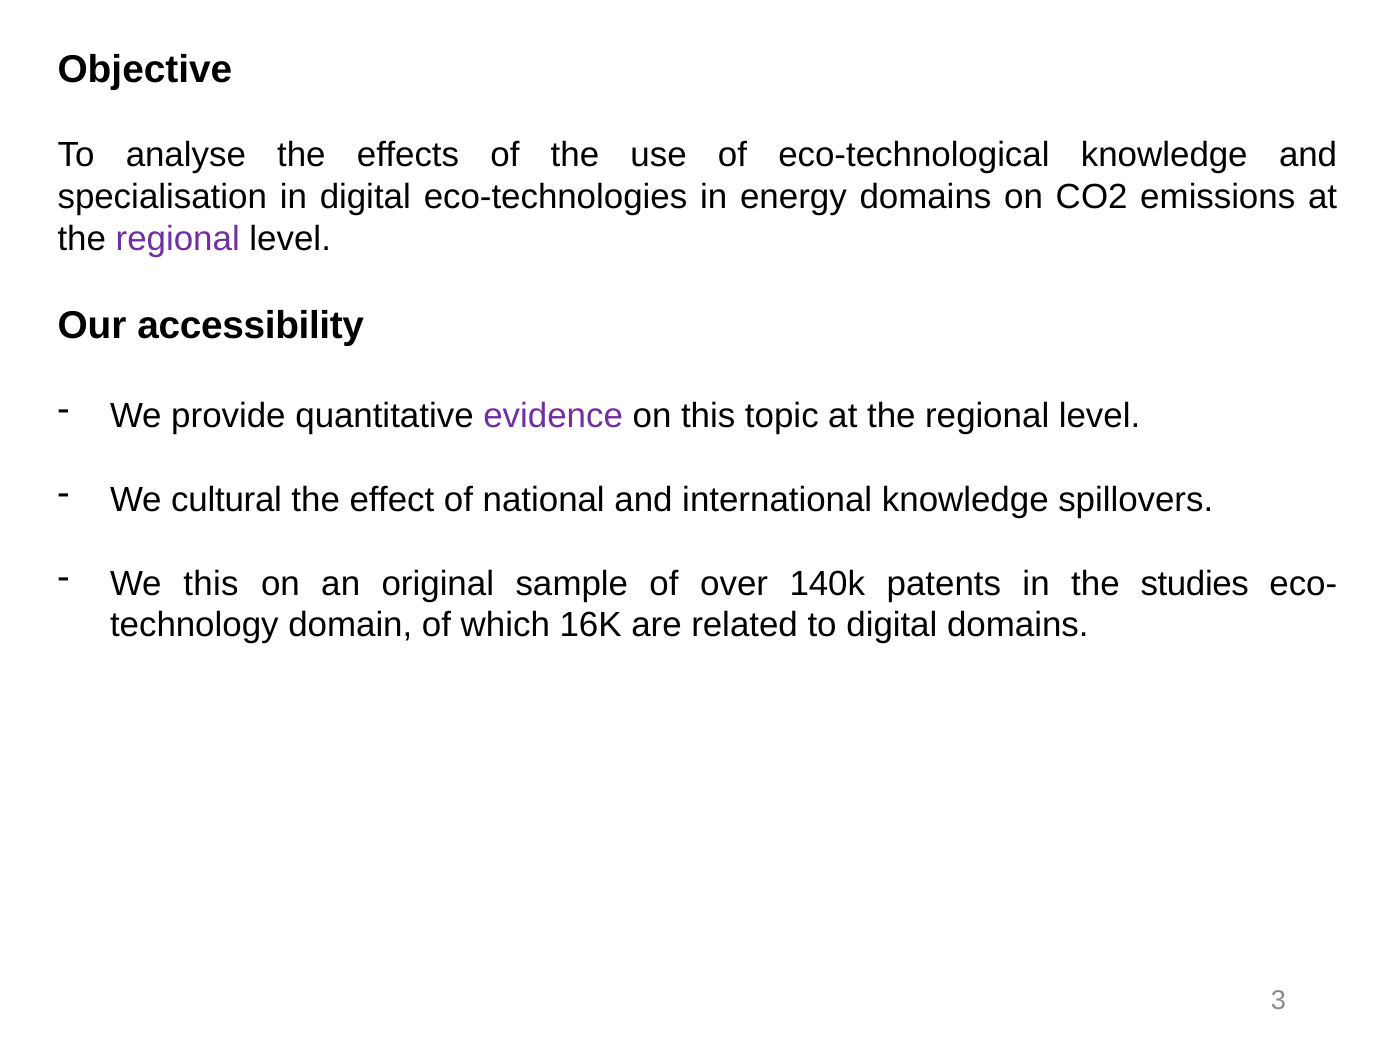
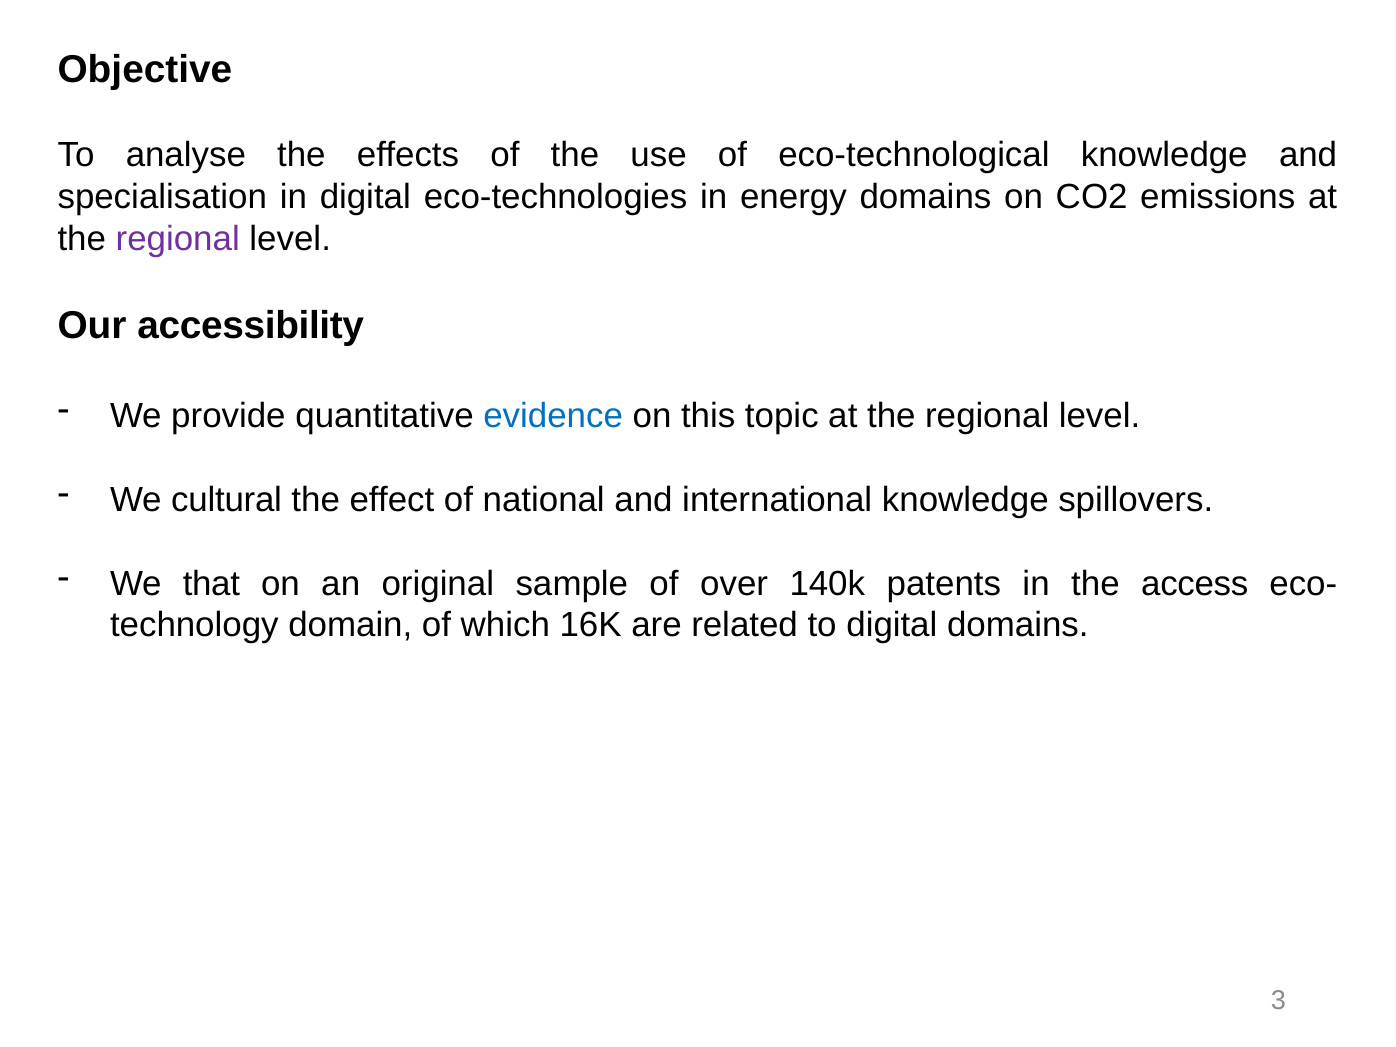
evidence colour: purple -> blue
We this: this -> that
studies: studies -> access
